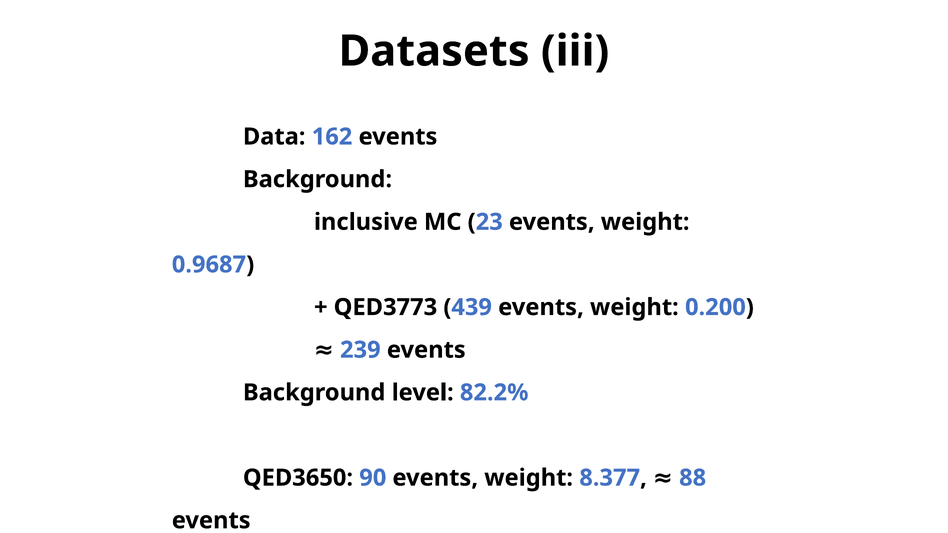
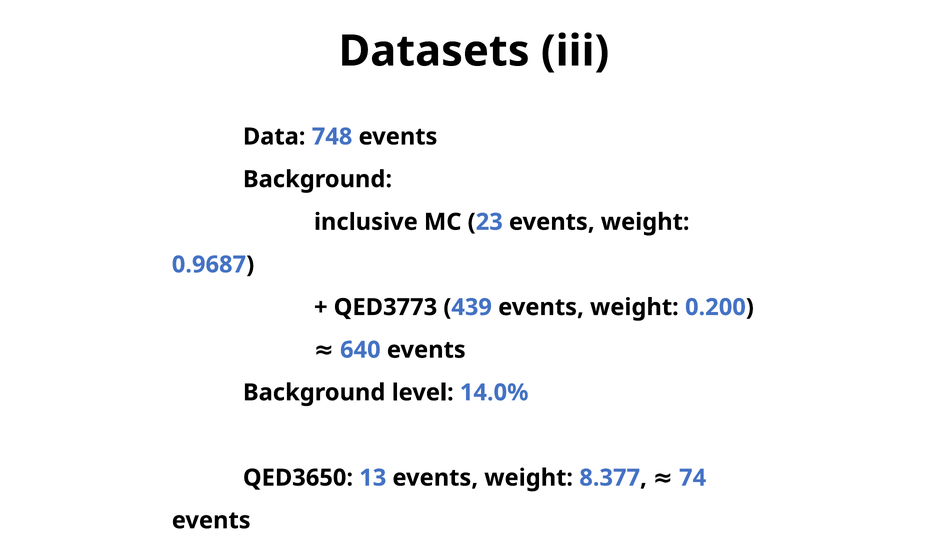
162: 162 -> 748
239: 239 -> 640
82.2%: 82.2% -> 14.0%
90: 90 -> 13
88: 88 -> 74
